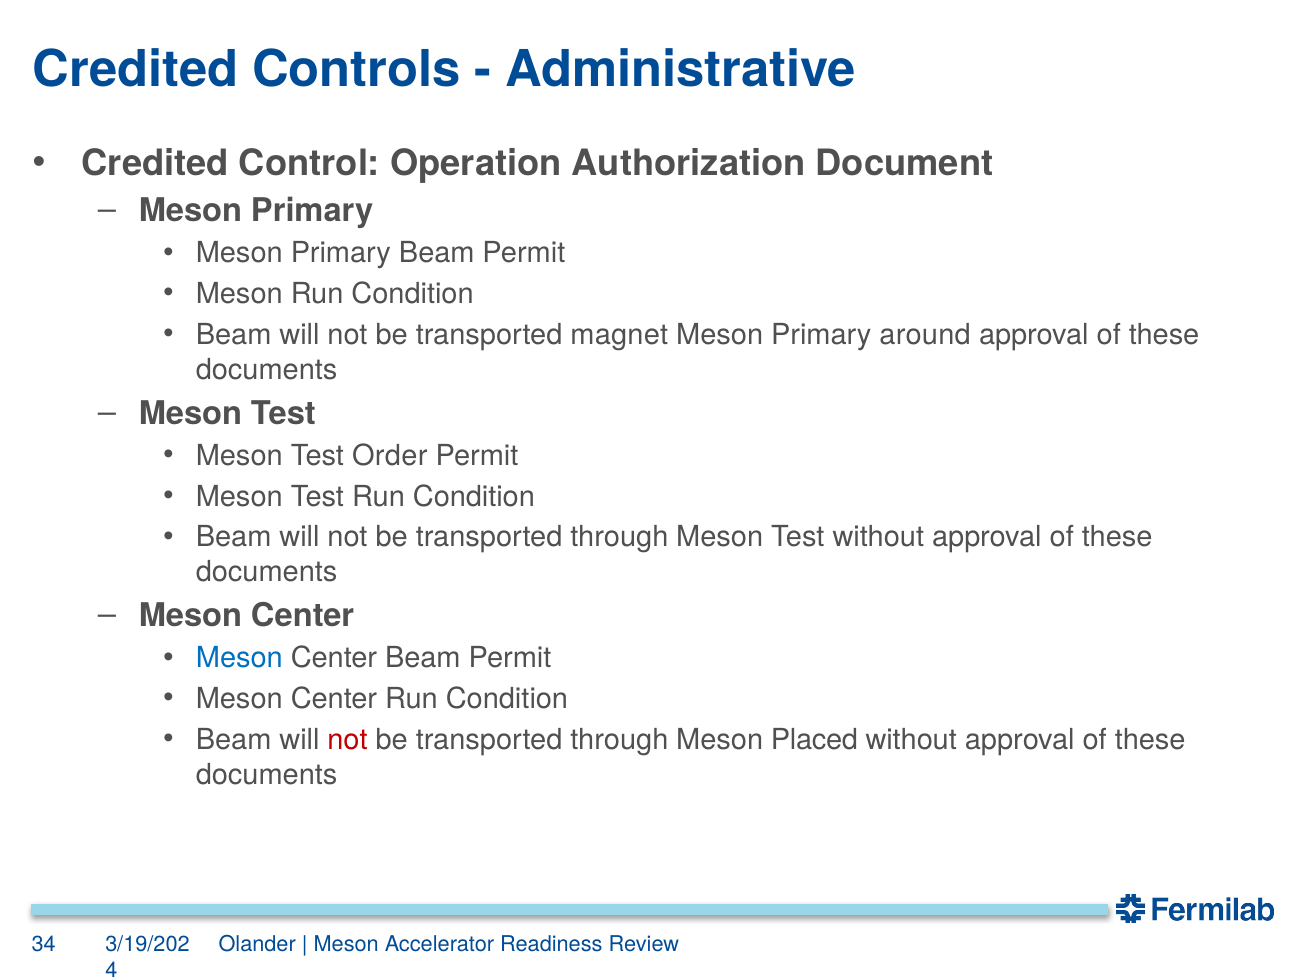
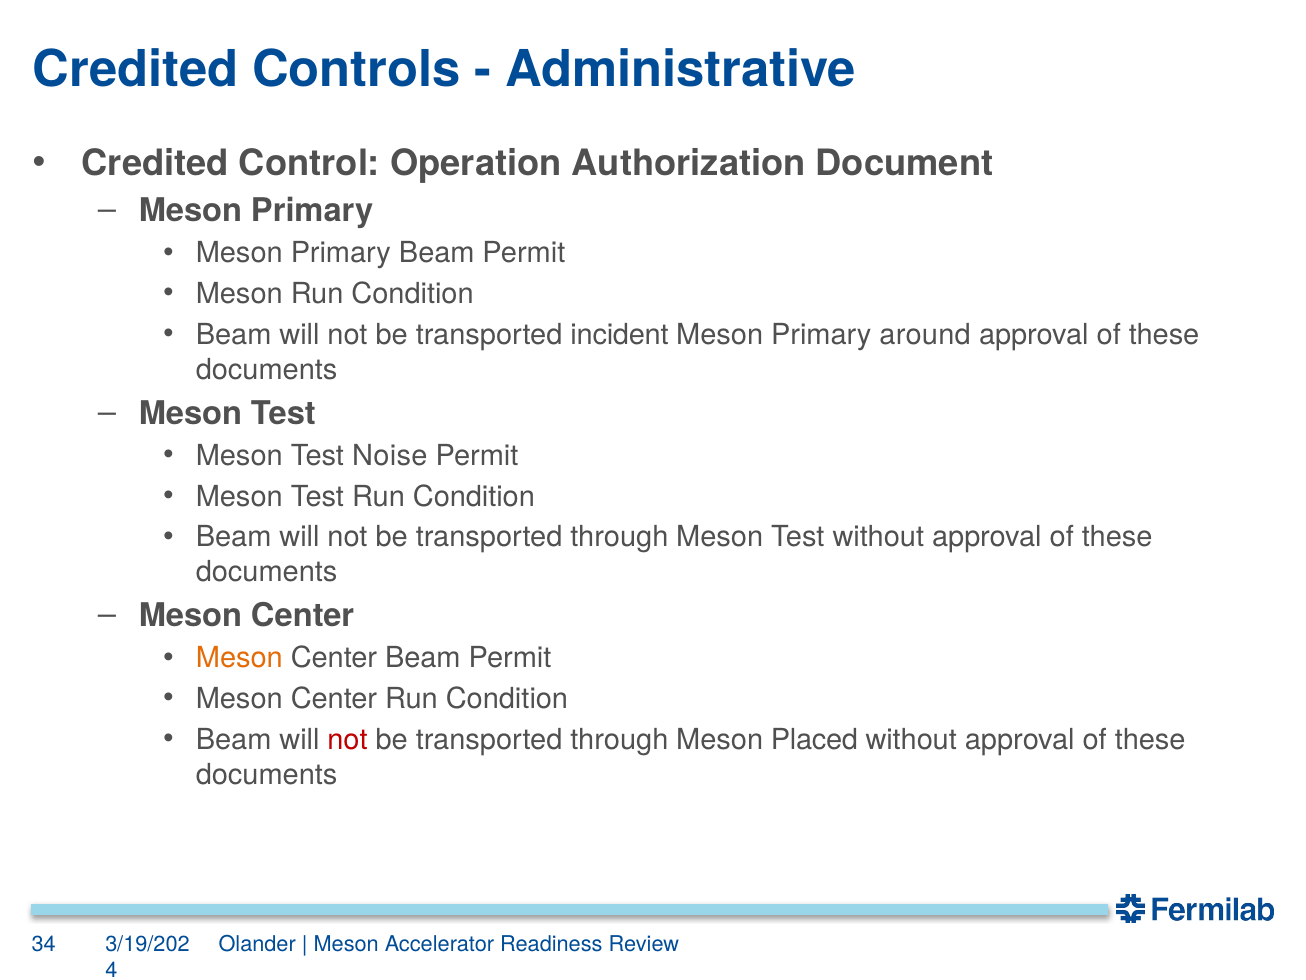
magnet: magnet -> incident
Order: Order -> Noise
Meson at (239, 658) colour: blue -> orange
